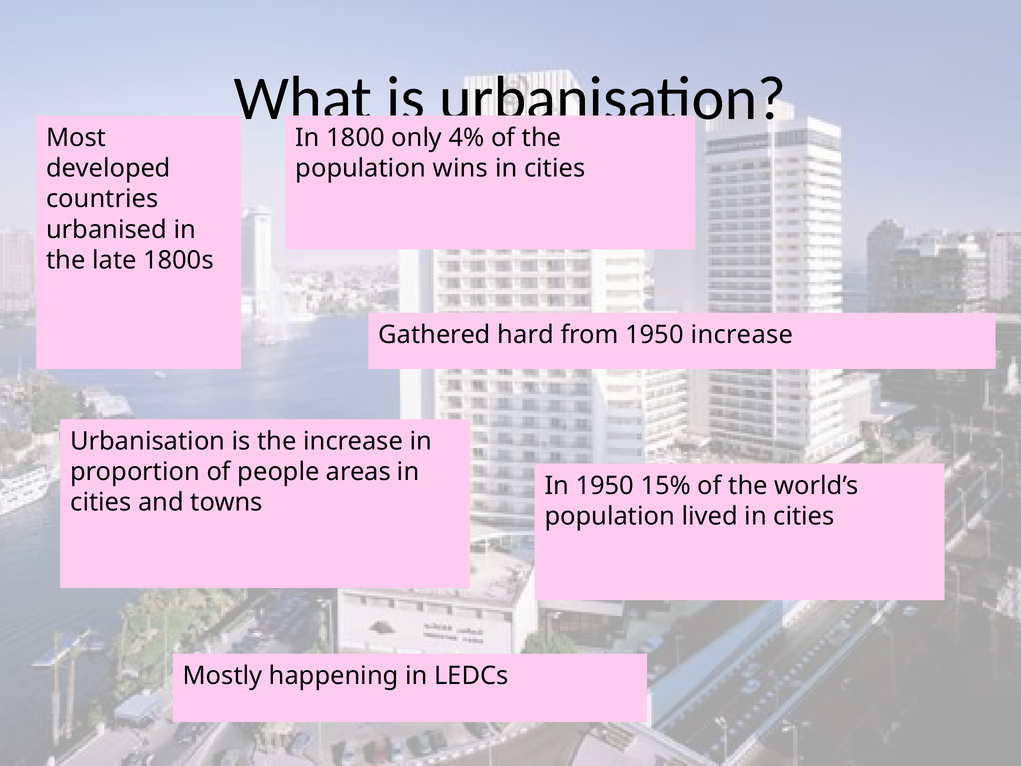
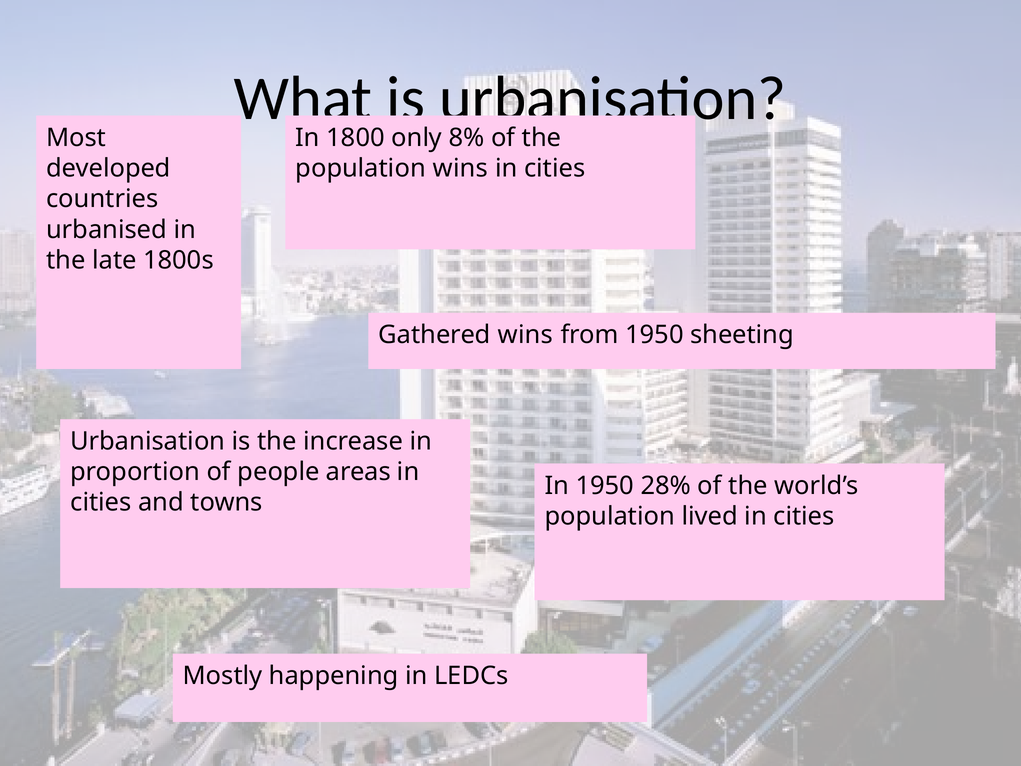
4%: 4% -> 8%
Gathered hard: hard -> wins
1950 increase: increase -> sheeting
15%: 15% -> 28%
